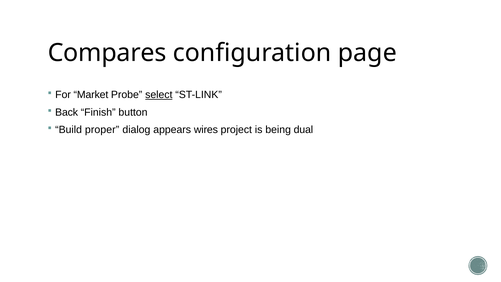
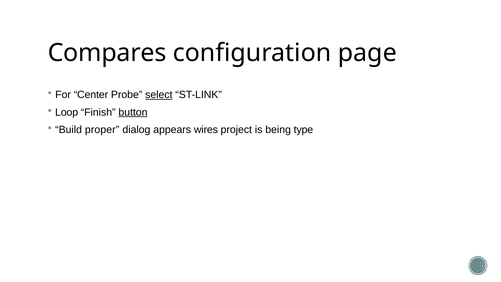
Market: Market -> Center
Back: Back -> Loop
button underline: none -> present
dual: dual -> type
